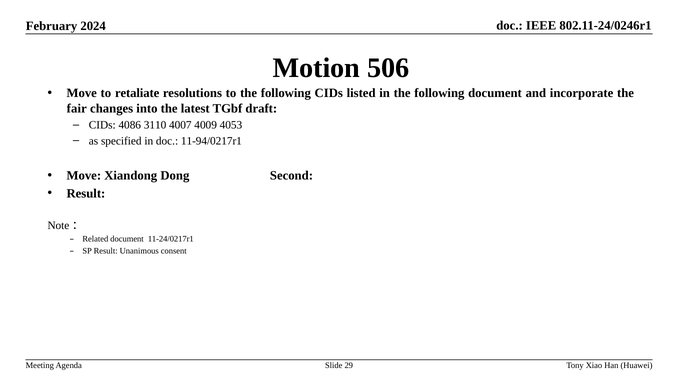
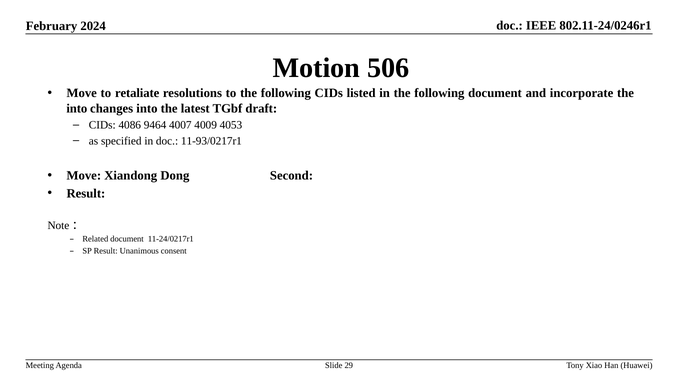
fair at (77, 109): fair -> into
3110: 3110 -> 9464
11-94/0217r1: 11-94/0217r1 -> 11-93/0217r1
